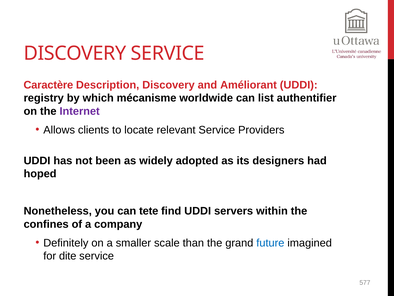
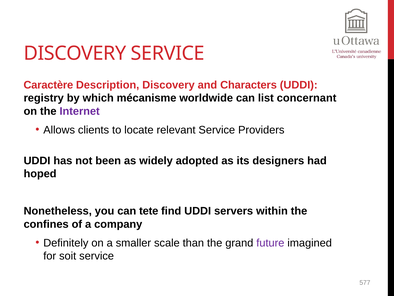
Améliorant: Améliorant -> Characters
authentifier: authentifier -> concernant
future colour: blue -> purple
dite: dite -> soit
